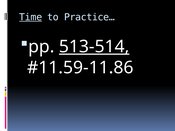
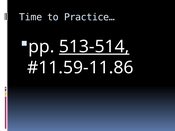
Time underline: present -> none
